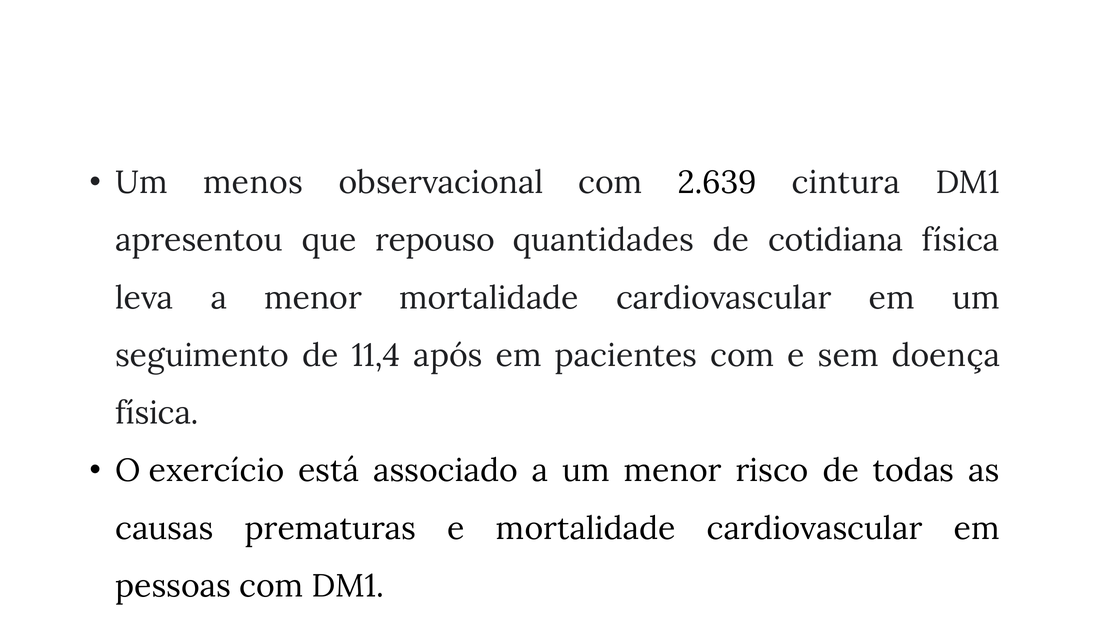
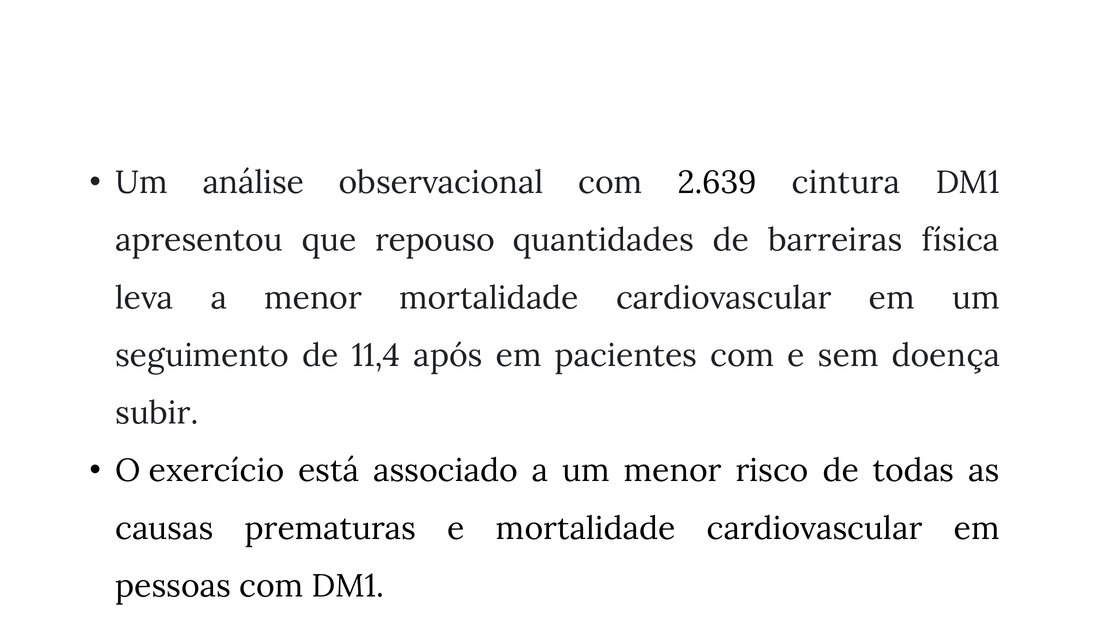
menos: menos -> análise
cotidiana: cotidiana -> barreiras
física at (157, 413): física -> subir
